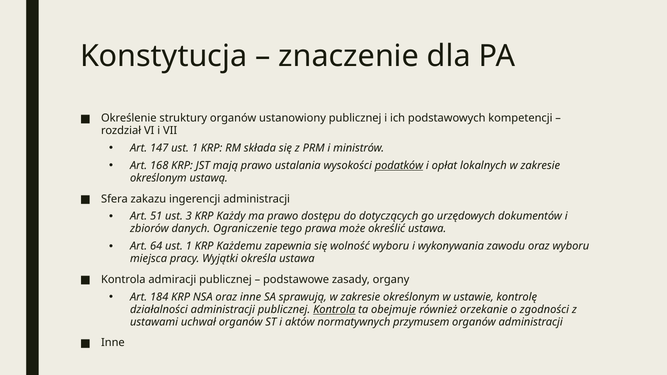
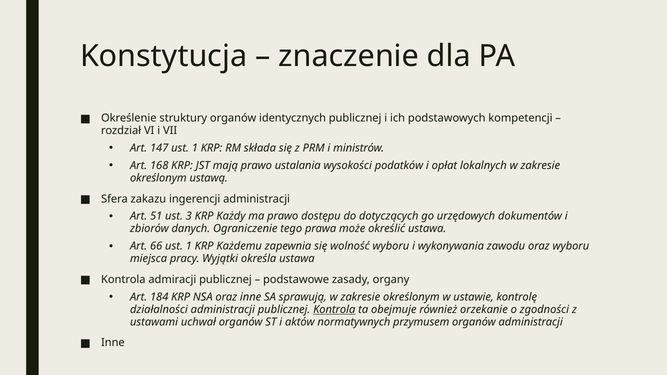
ustanowiony: ustanowiony -> identycznych
podatków underline: present -> none
64: 64 -> 66
